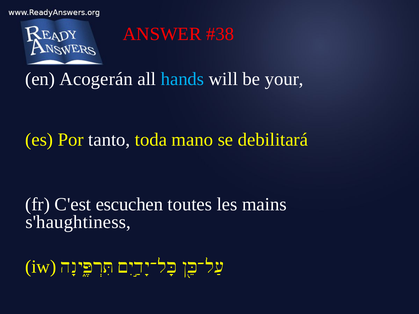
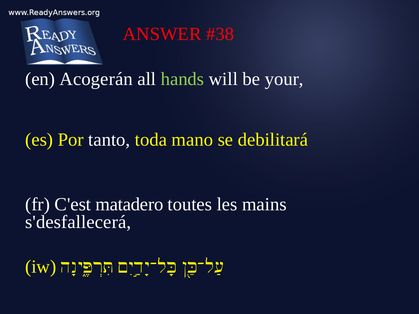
hands colour: light blue -> light green
escuchen: escuchen -> matadero
s'haughtiness: s'haughtiness -> s'desfallecerá
